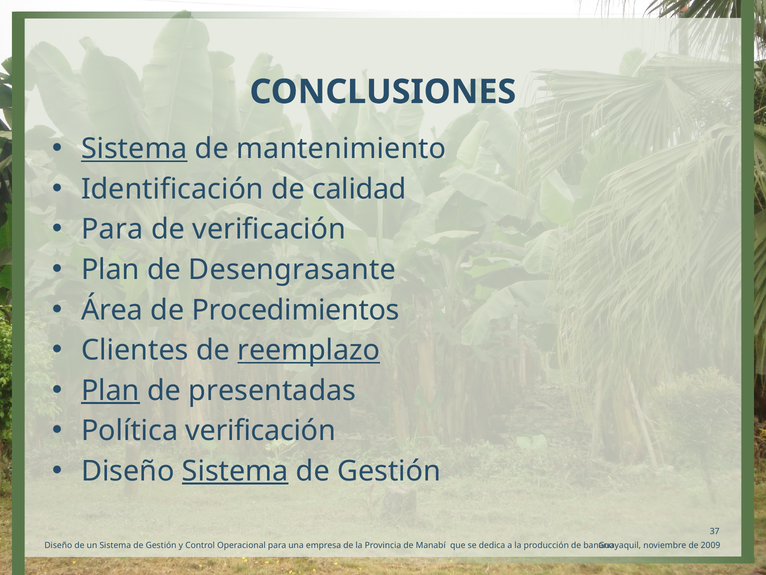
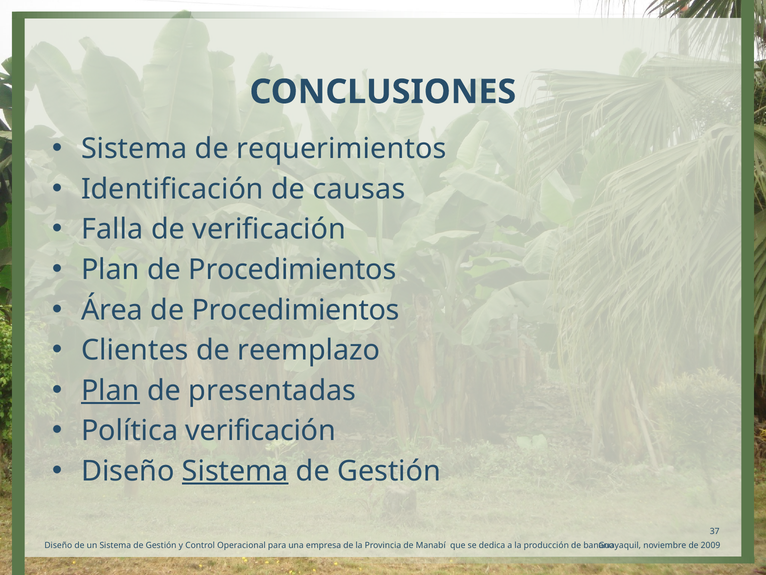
Sistema at (134, 149) underline: present -> none
mantenimiento: mantenimiento -> requerimientos
calidad: calidad -> causas
Para at (112, 229): Para -> Falla
Plan de Desengrasante: Desengrasante -> Procedimientos
reemplazo underline: present -> none
